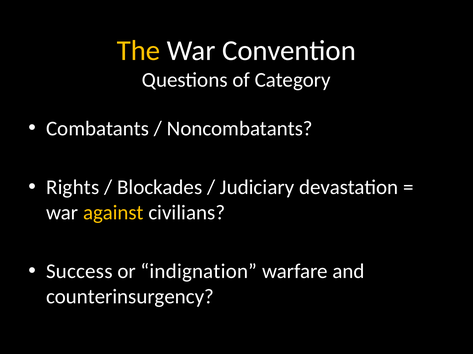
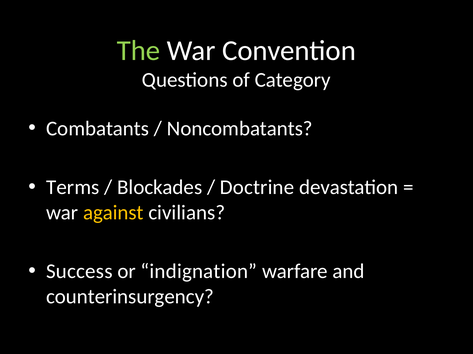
The colour: yellow -> light green
Rights: Rights -> Terms
Judiciary: Judiciary -> Doctrine
